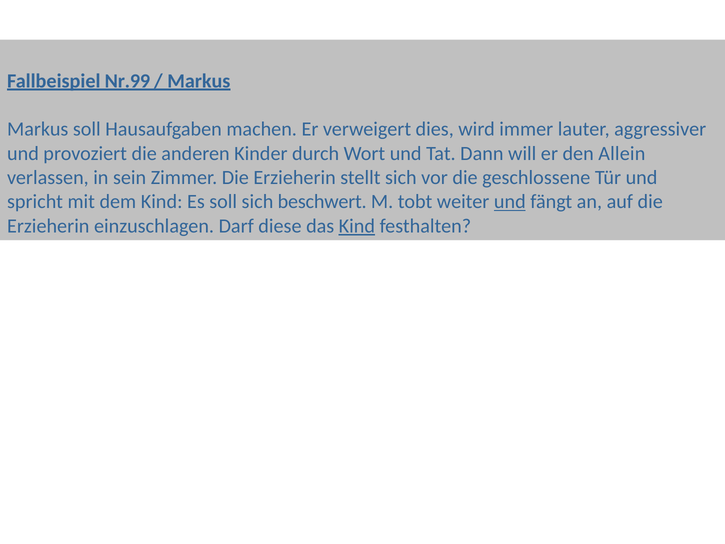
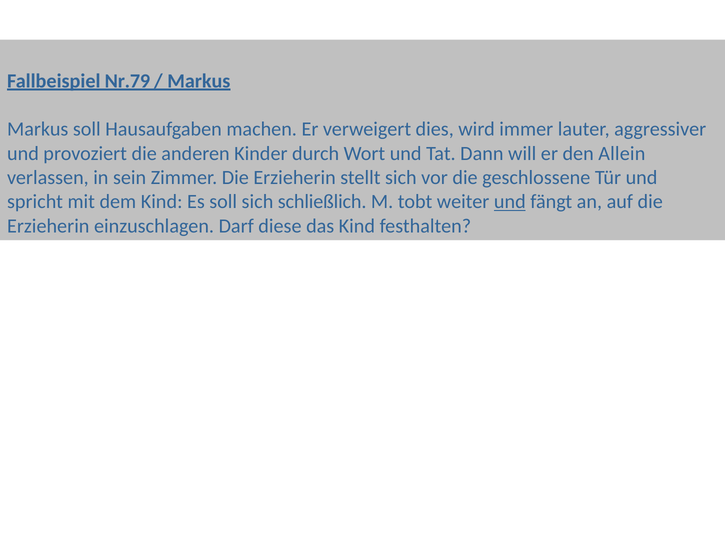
Nr.99: Nr.99 -> Nr.79
beschwert: beschwert -> schließlich
Kind at (357, 226) underline: present -> none
